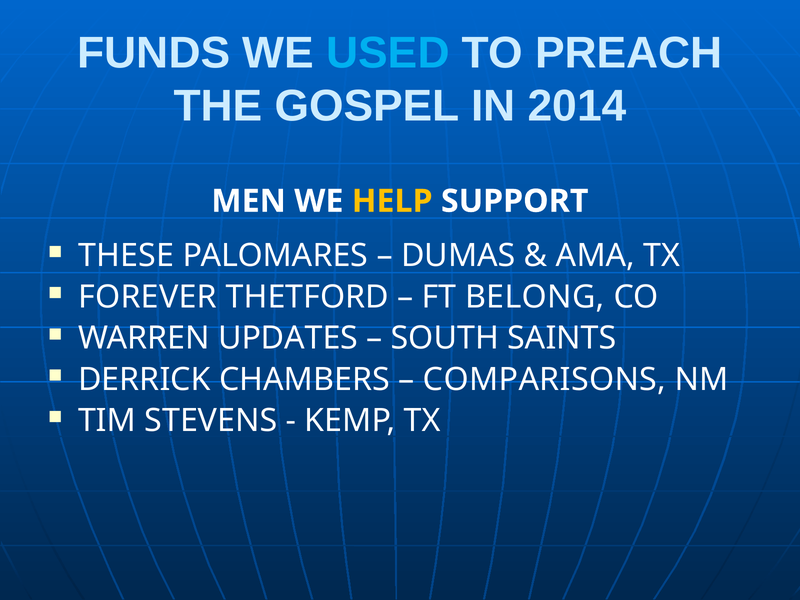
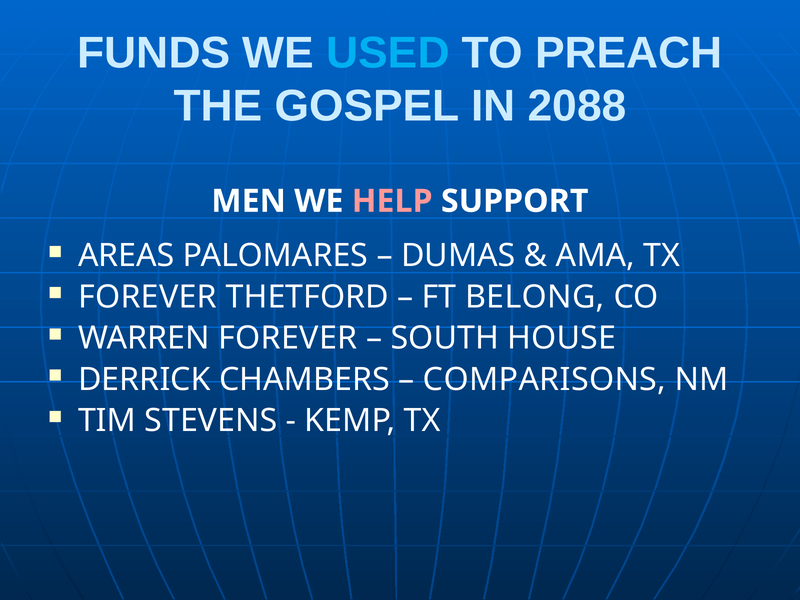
2014: 2014 -> 2088
HELP colour: yellow -> pink
THESE: THESE -> AREAS
WARREN UPDATES: UPDATES -> FOREVER
SAINTS: SAINTS -> HOUSE
